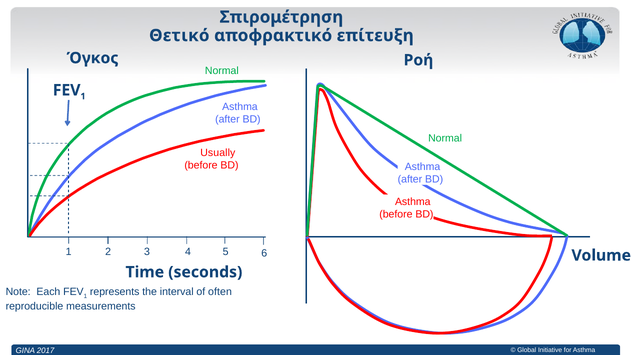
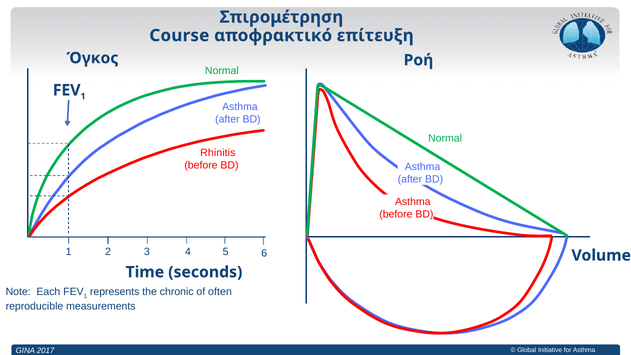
Θετικό: Θετικό -> Course
Usually: Usually -> Rhinitis
interval: interval -> chronic
